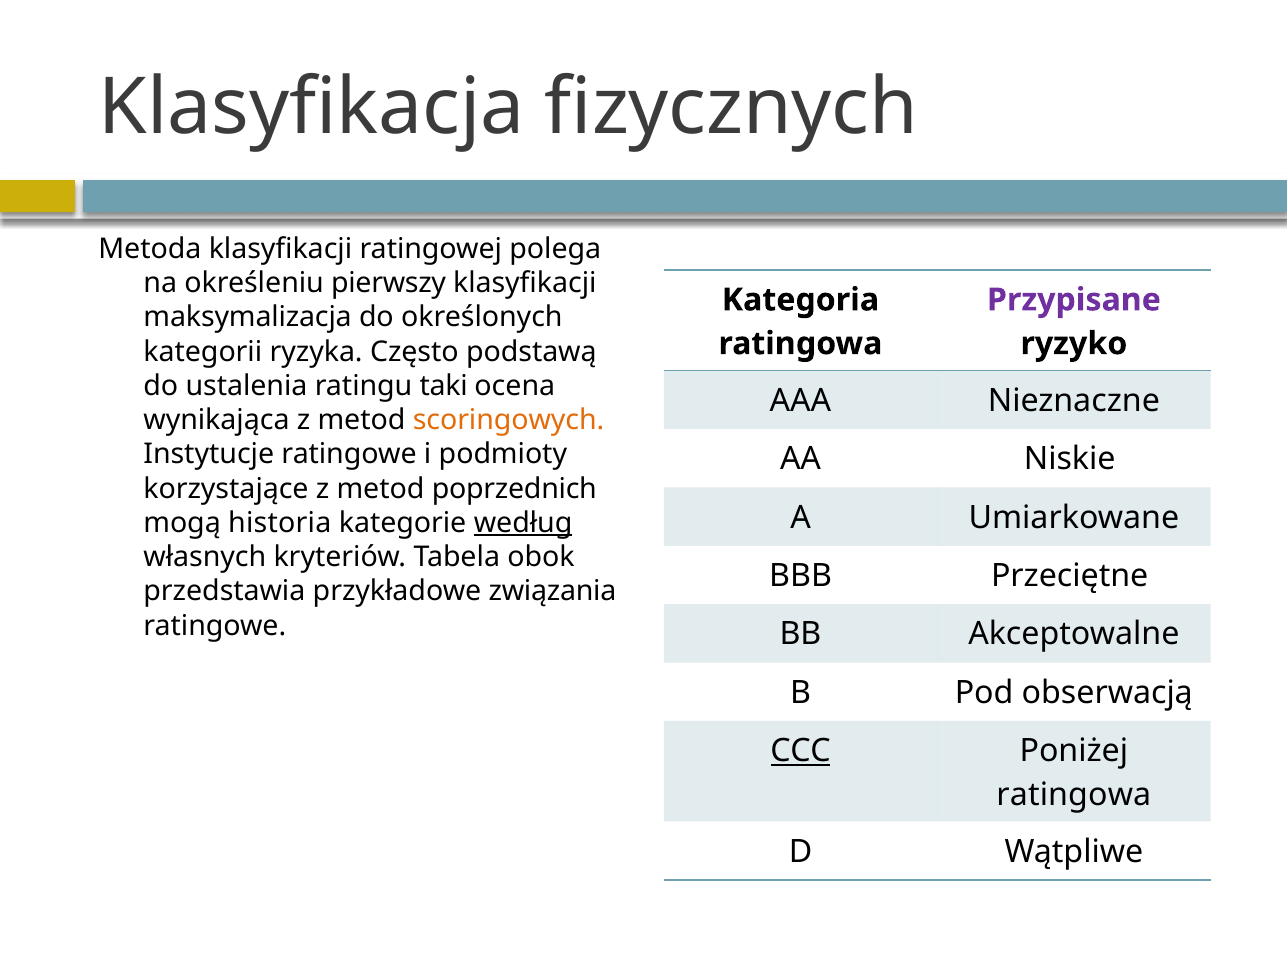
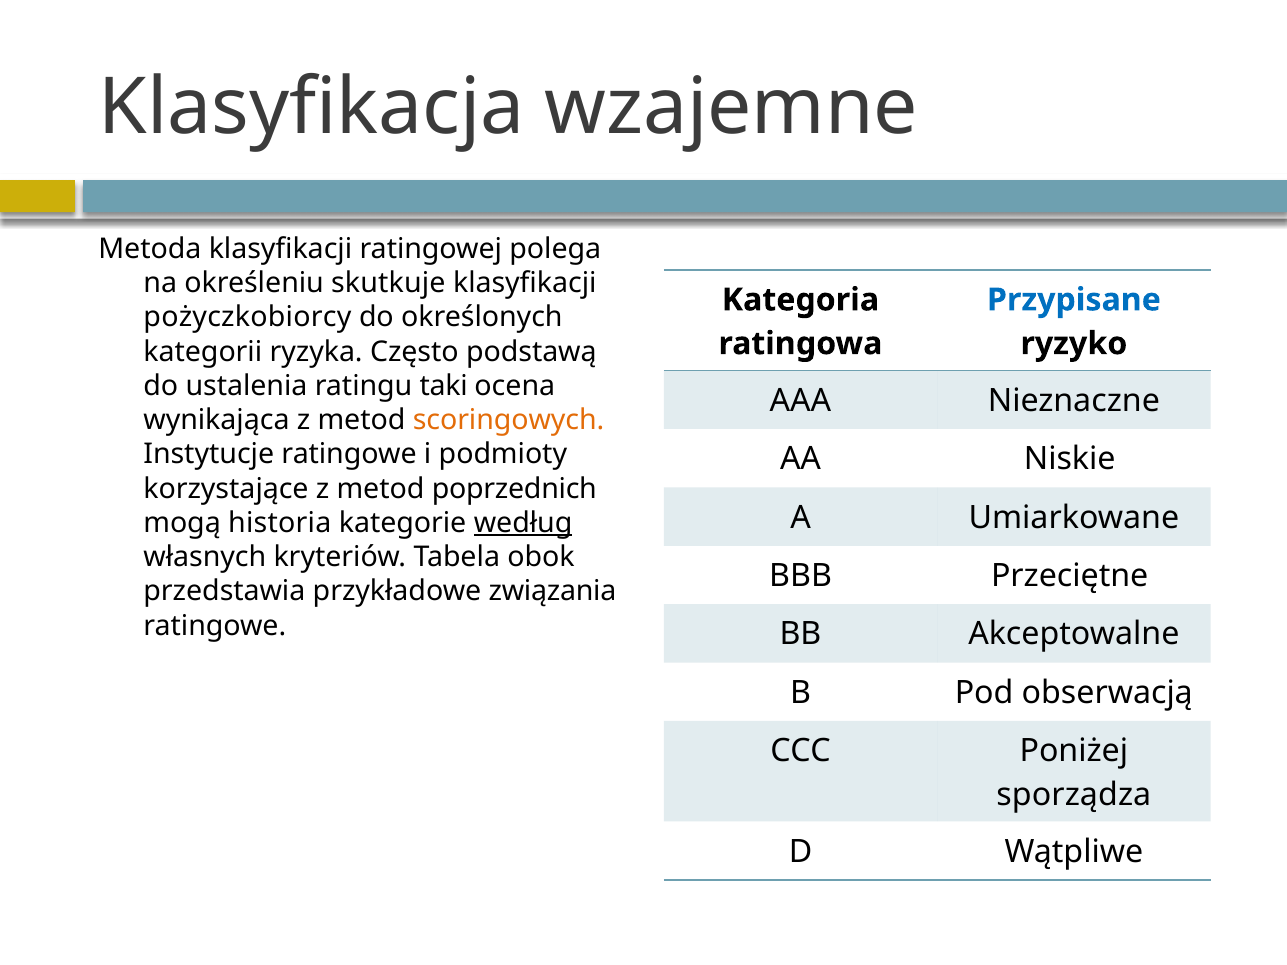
fizycznych: fizycznych -> wzajemne
pierwszy: pierwszy -> skutkuje
Przypisane colour: purple -> blue
maksymalizacja: maksymalizacja -> pożyczkobiorcy
CCC underline: present -> none
ratingowa at (1074, 795): ratingowa -> sporządza
